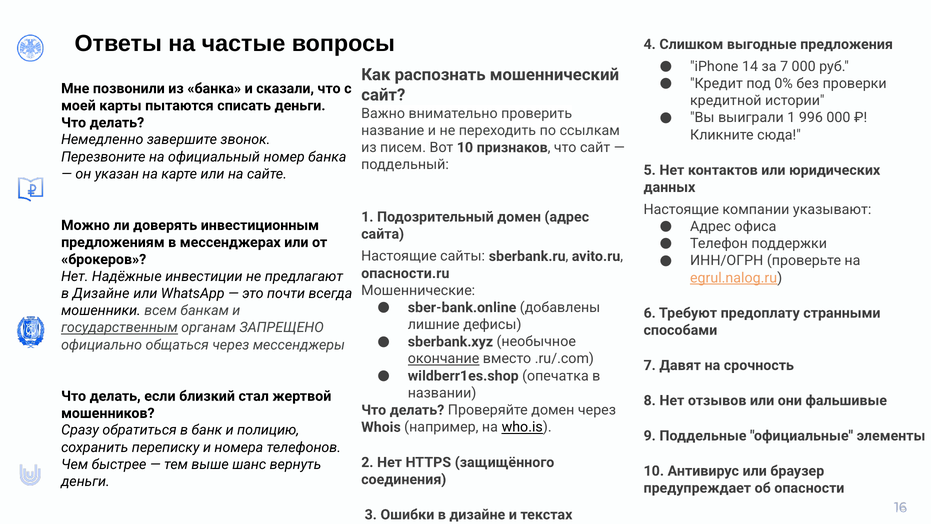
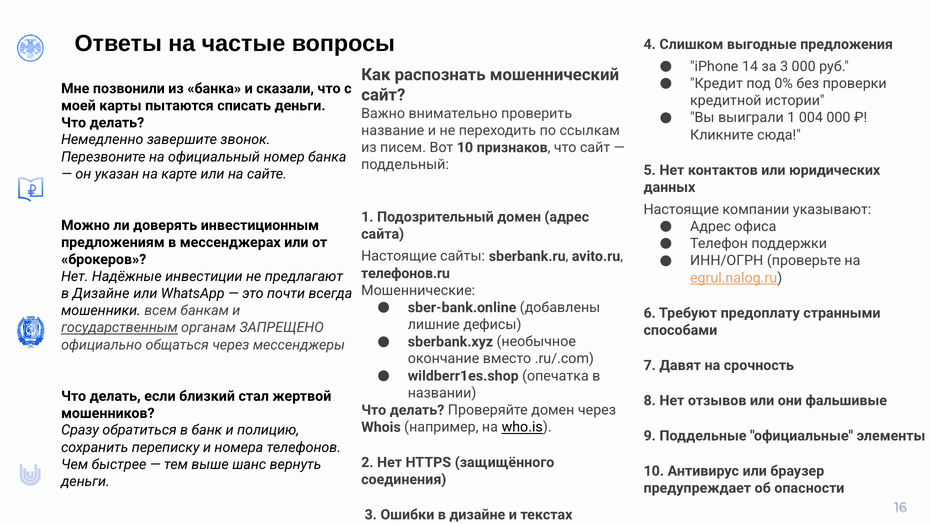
за 7: 7 -> 3
996: 996 -> 004
опасности.ru: опасности.ru -> телефонов.ru
окончание underline: present -> none
